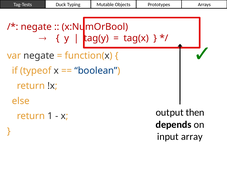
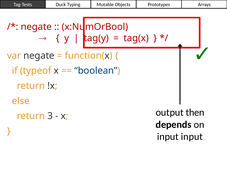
1: 1 -> 3
input array: array -> input
